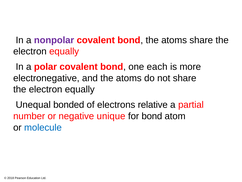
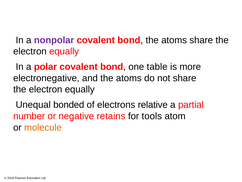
each: each -> table
unique: unique -> retains
for bond: bond -> tools
molecule colour: blue -> orange
